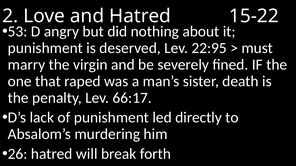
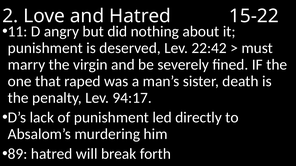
53: 53 -> 11
22:95: 22:95 -> 22:42
66:17: 66:17 -> 94:17
26: 26 -> 89
